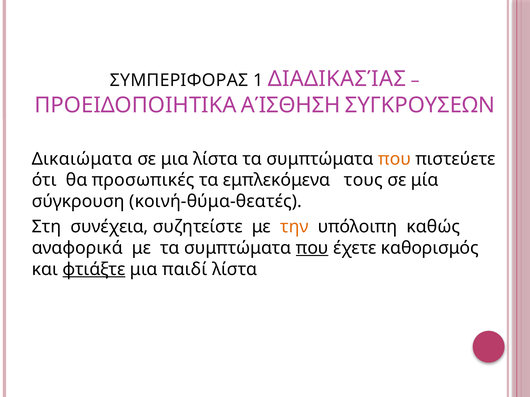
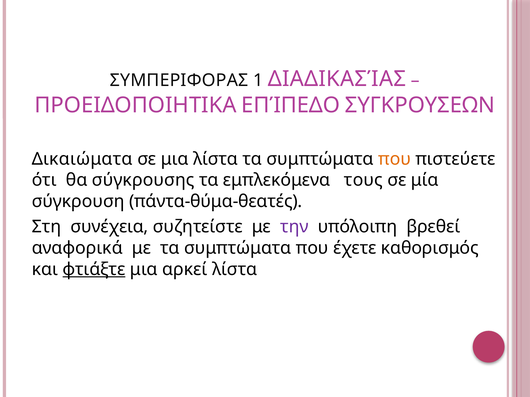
ΑΊΣΘΗΣΗ: ΑΊΣΘΗΣΗ -> ΕΠΊΠΕΔΟ
προσωπικές: προσωπικές -> σύγκρουσης
κοινή-θύμα-θεατές: κοινή-θύμα-θεατές -> πάντα-θύμα-θεατές
την colour: orange -> purple
καθώς: καθώς -> βρεθεί
που at (312, 248) underline: present -> none
παιδί: παιδί -> αρκεί
